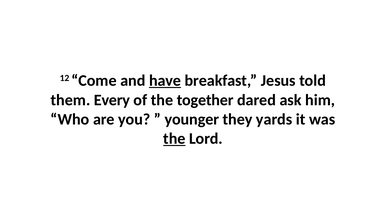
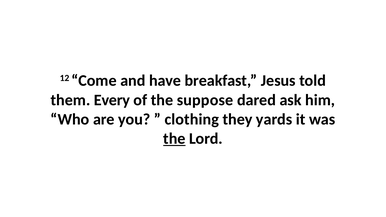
have underline: present -> none
together: together -> suppose
younger: younger -> clothing
